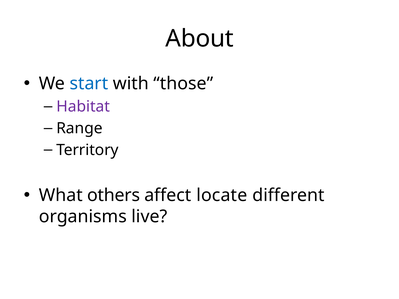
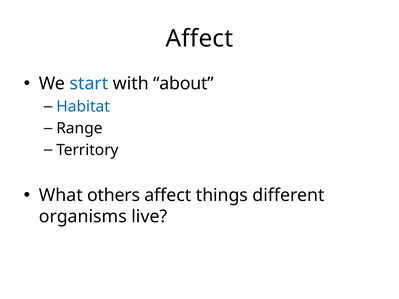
About at (200, 39): About -> Affect
those: those -> about
Habitat colour: purple -> blue
locate: locate -> things
